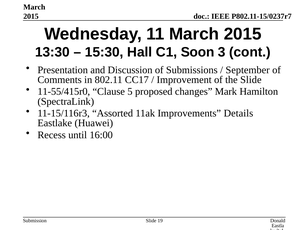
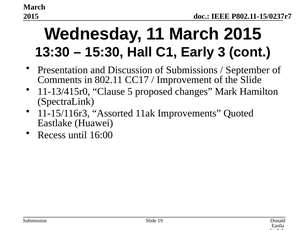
Soon: Soon -> Early
11-55/415r0: 11-55/415r0 -> 11-13/415r0
Details: Details -> Quoted
